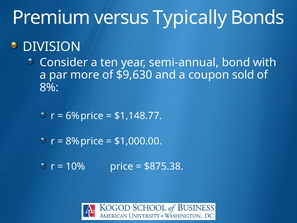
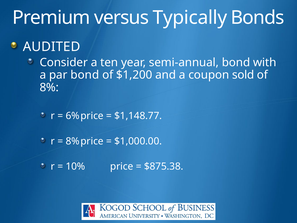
DIVISION: DIVISION -> AUDITED
par more: more -> bond
$9,630: $9,630 -> $1,200
